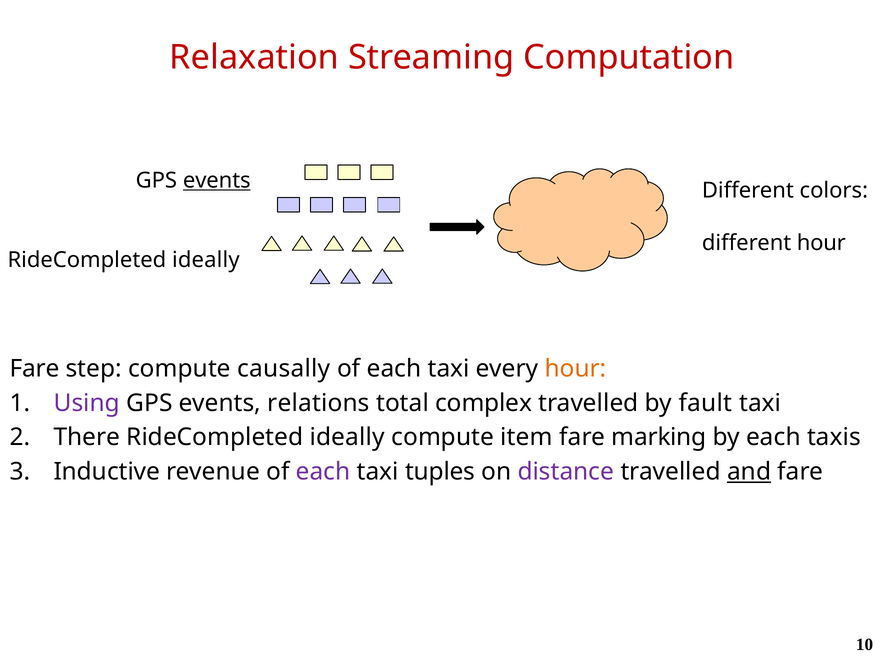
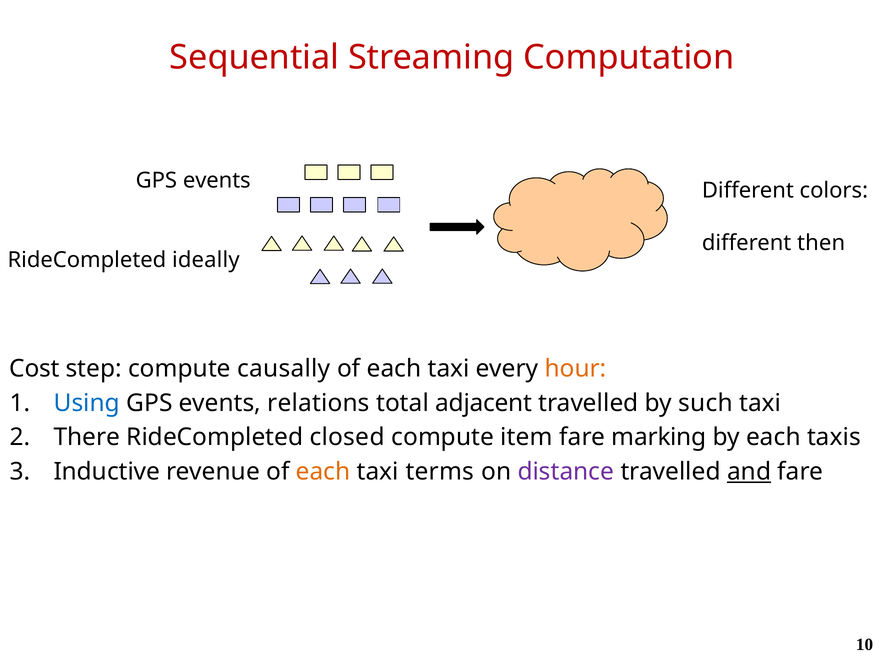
Relaxation: Relaxation -> Sequential
events at (217, 181) underline: present -> none
different hour: hour -> then
Fare at (35, 369): Fare -> Cost
Using colour: purple -> blue
complex: complex -> adjacent
fault: fault -> such
ideally at (347, 438): ideally -> closed
each at (323, 472) colour: purple -> orange
tuples: tuples -> terms
